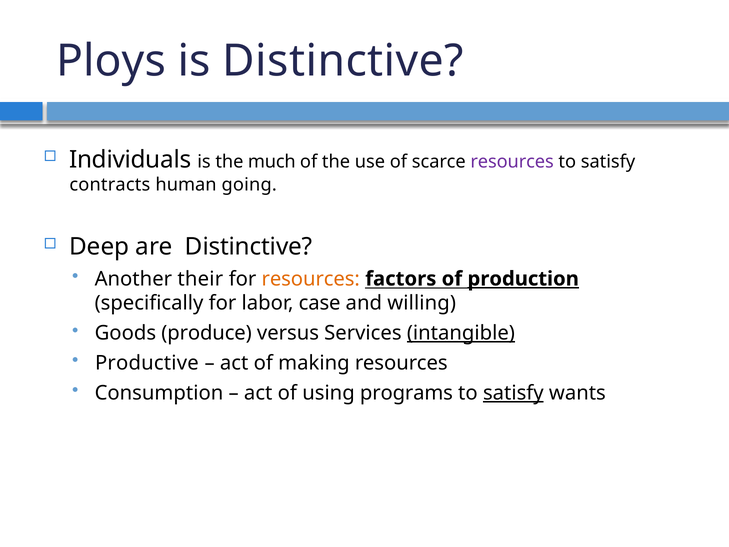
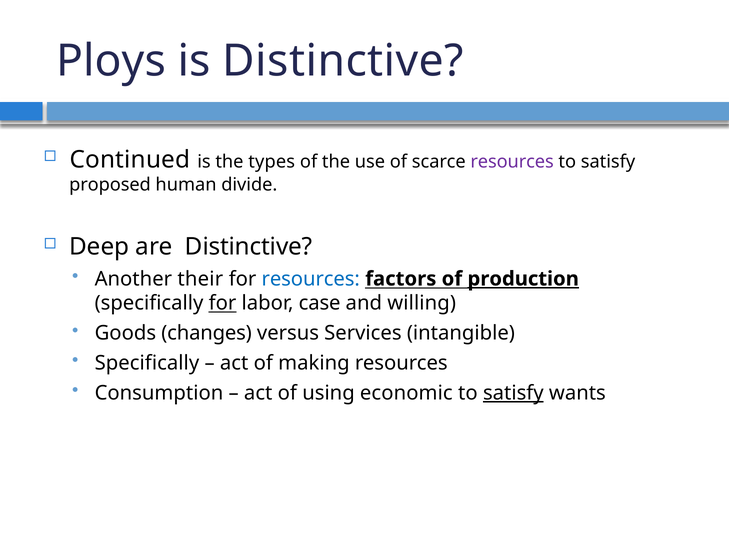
Individuals: Individuals -> Continued
much: much -> types
contracts: contracts -> proposed
going: going -> divide
resources at (311, 279) colour: orange -> blue
for at (222, 303) underline: none -> present
produce: produce -> changes
intangible underline: present -> none
Productive at (147, 363): Productive -> Specifically
programs: programs -> economic
